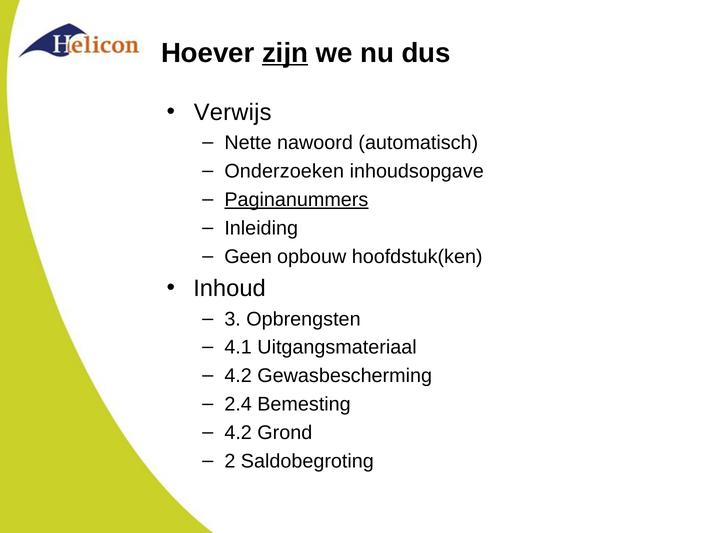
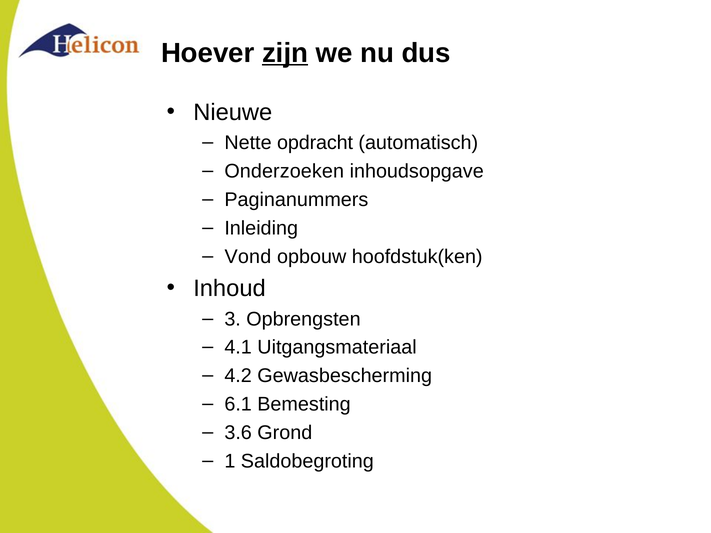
Verwijs: Verwijs -> Nieuwe
nawoord: nawoord -> opdracht
Paginanummers underline: present -> none
Geen: Geen -> Vond
2.4: 2.4 -> 6.1
4.2 at (238, 433): 4.2 -> 3.6
2: 2 -> 1
